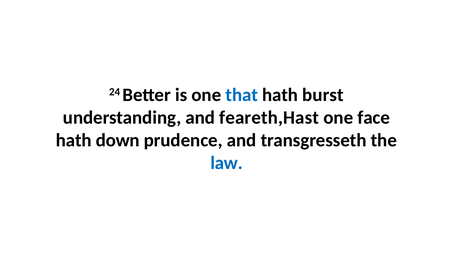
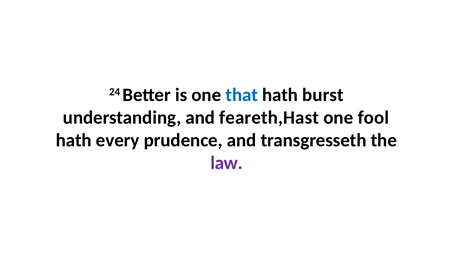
face: face -> fool
down: down -> every
law colour: blue -> purple
